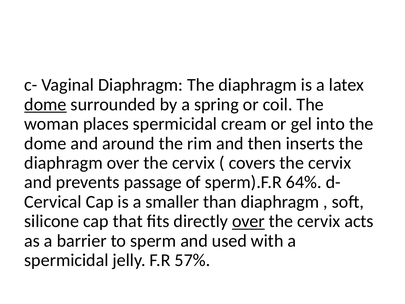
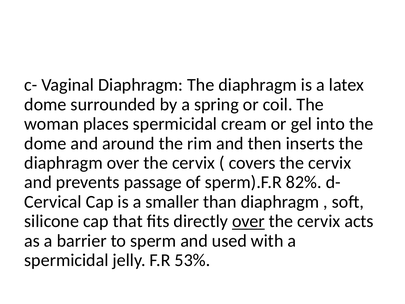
dome at (45, 104) underline: present -> none
64%: 64% -> 82%
57%: 57% -> 53%
